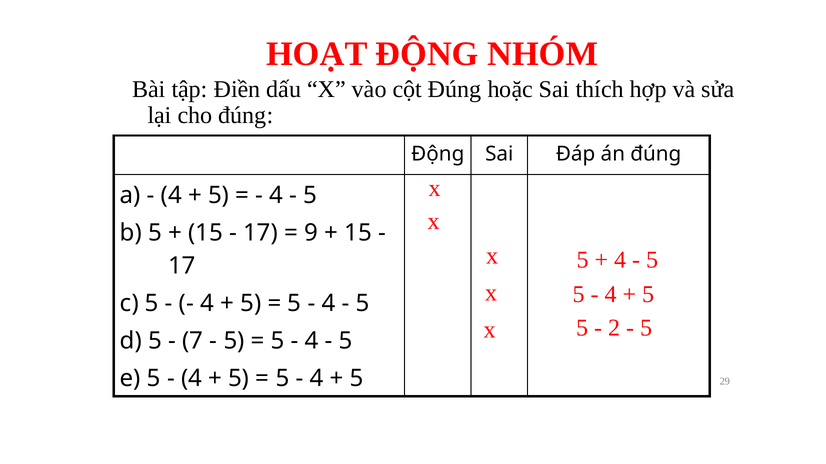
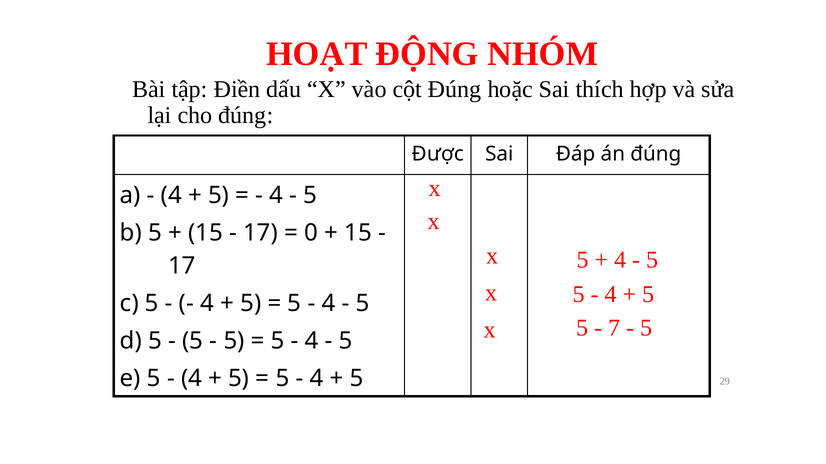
Động at (438, 154): Động -> Được
9: 9 -> 0
2: 2 -> 7
7 at (193, 341): 7 -> 5
